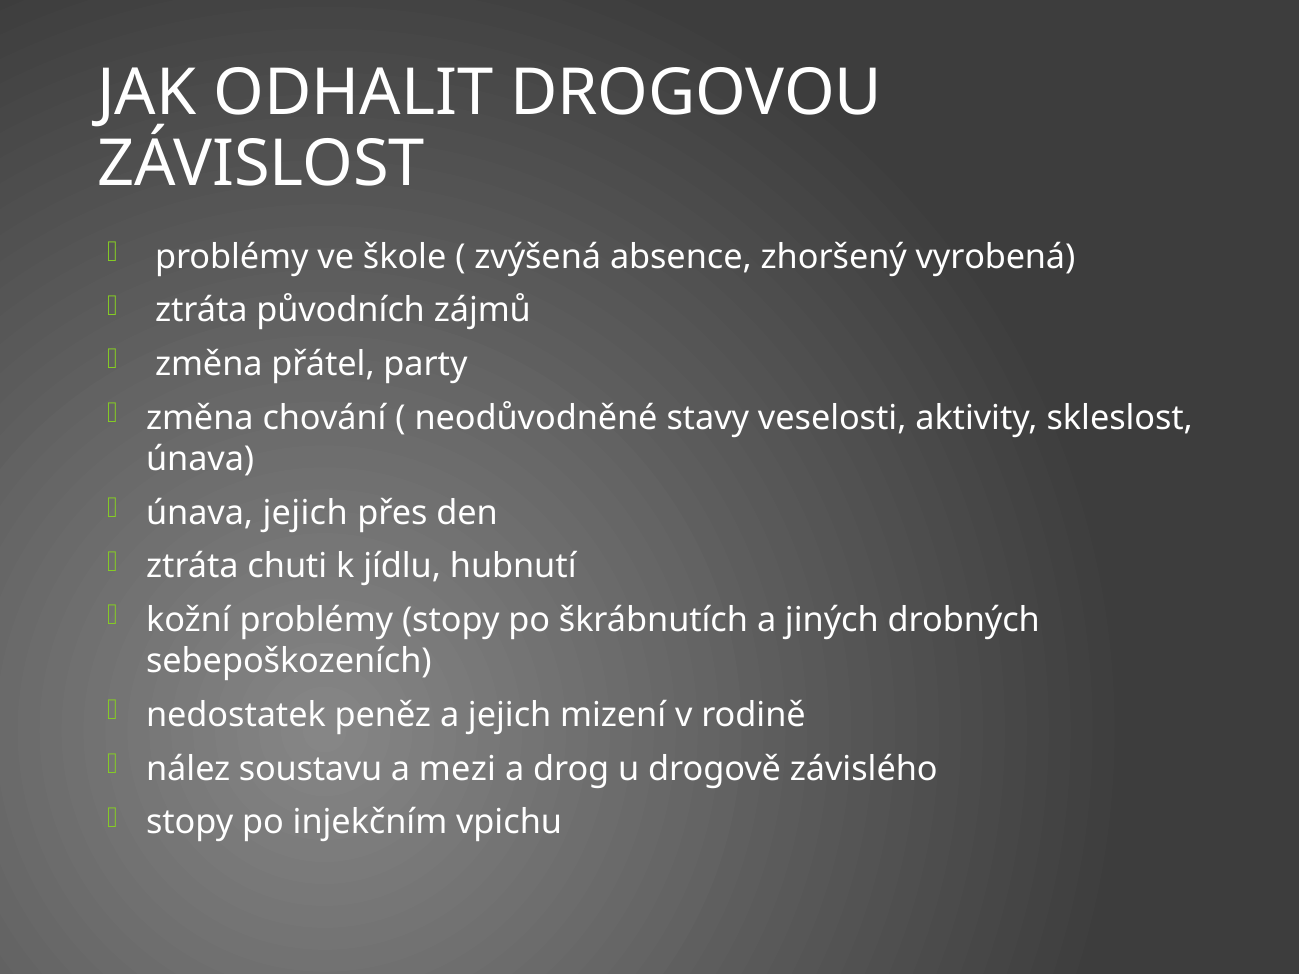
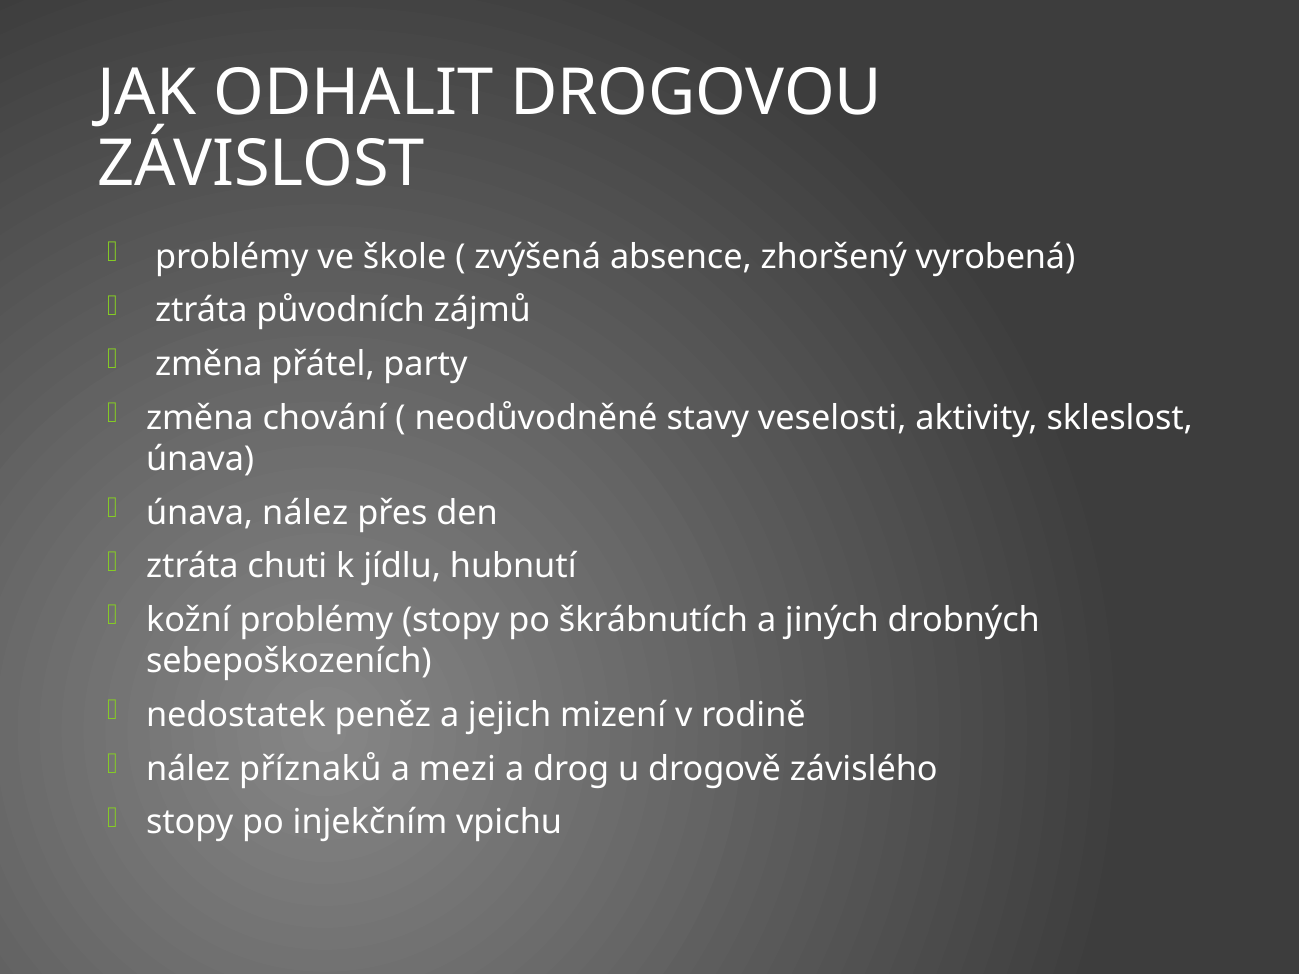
únava jejich: jejich -> nález
soustavu: soustavu -> příznaků
